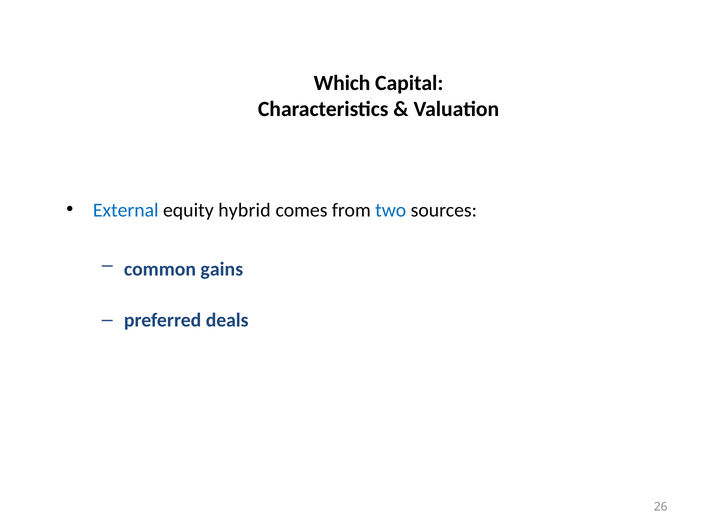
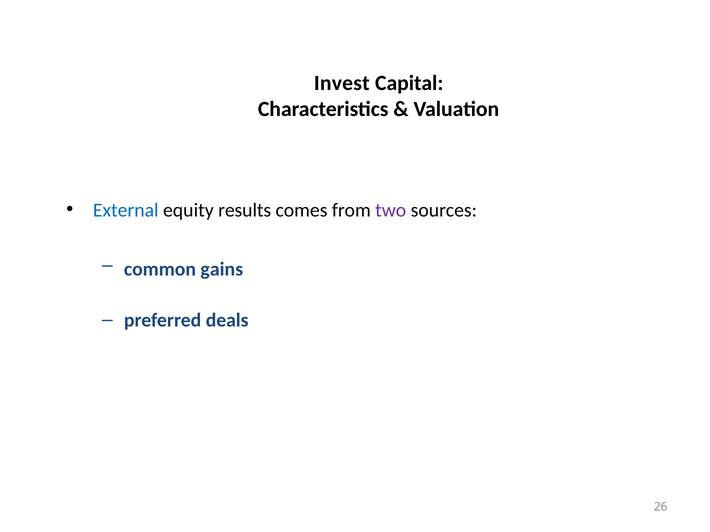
Which: Which -> Invest
hybrid: hybrid -> results
two colour: blue -> purple
